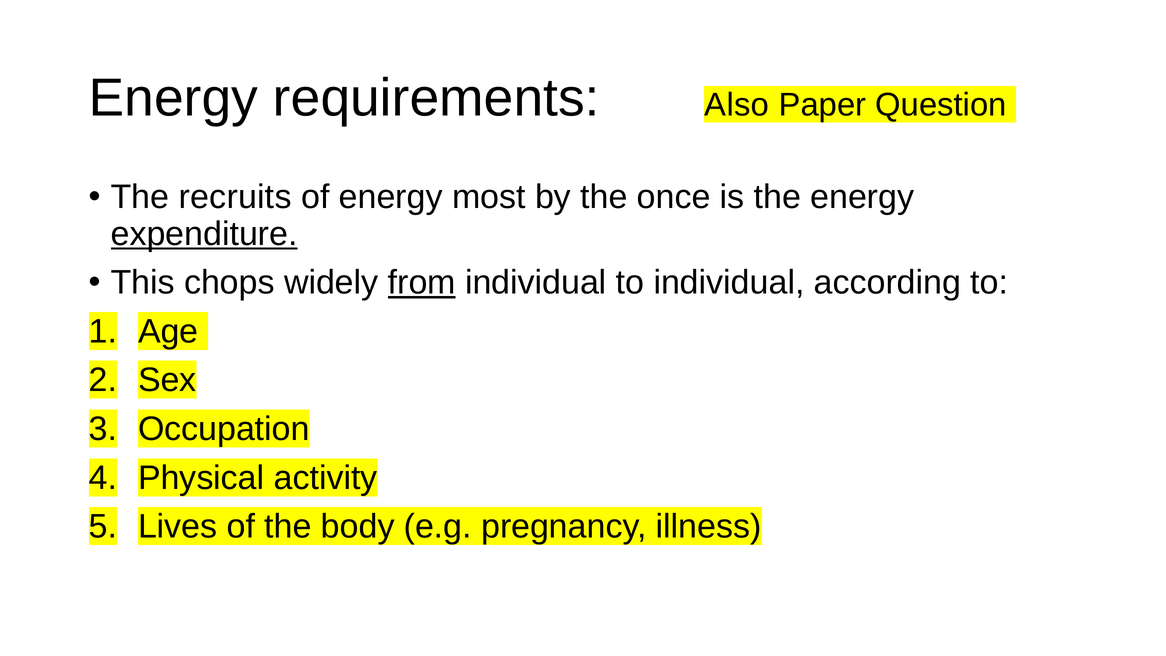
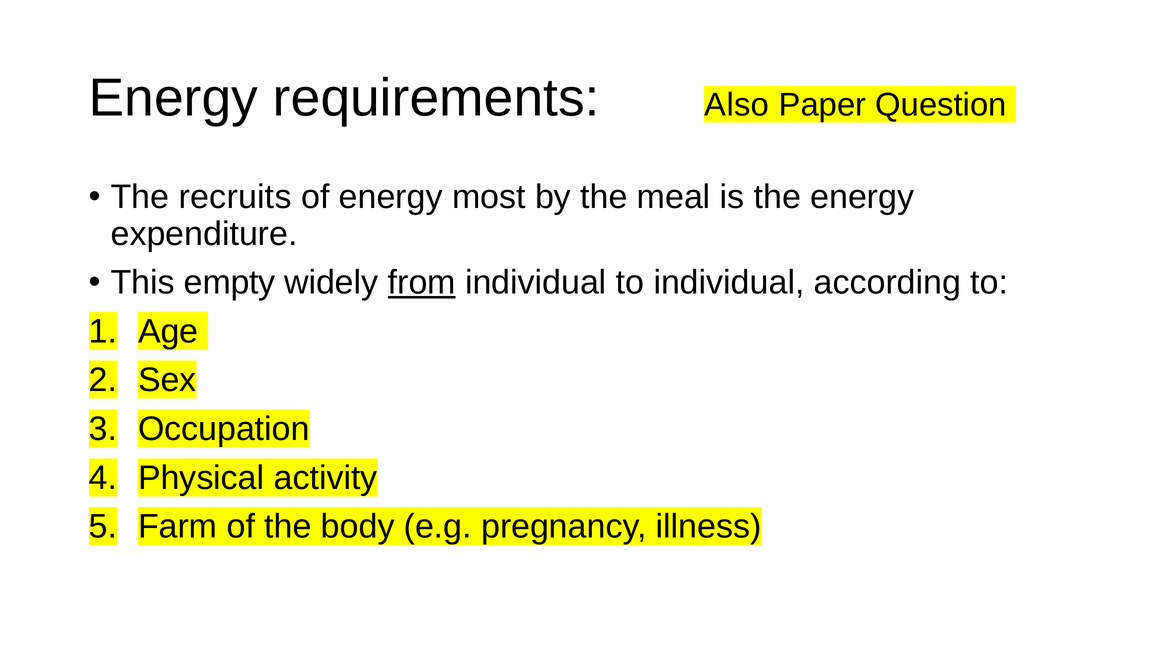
once: once -> meal
expenditure underline: present -> none
chops: chops -> empty
Lives: Lives -> Farm
